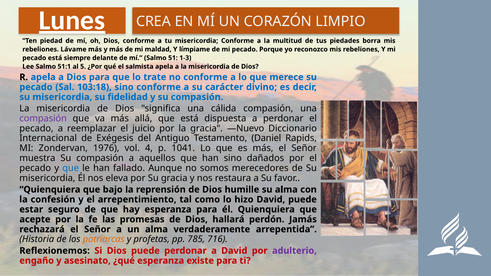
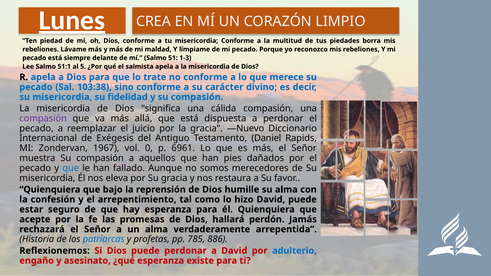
103:18: 103:18 -> 103:38
1976: 1976 -> 1967
4: 4 -> 0
1041: 1041 -> 6961
han sino: sino -> pies
patriarcas colour: orange -> blue
716: 716 -> 886
adulterio colour: purple -> blue
